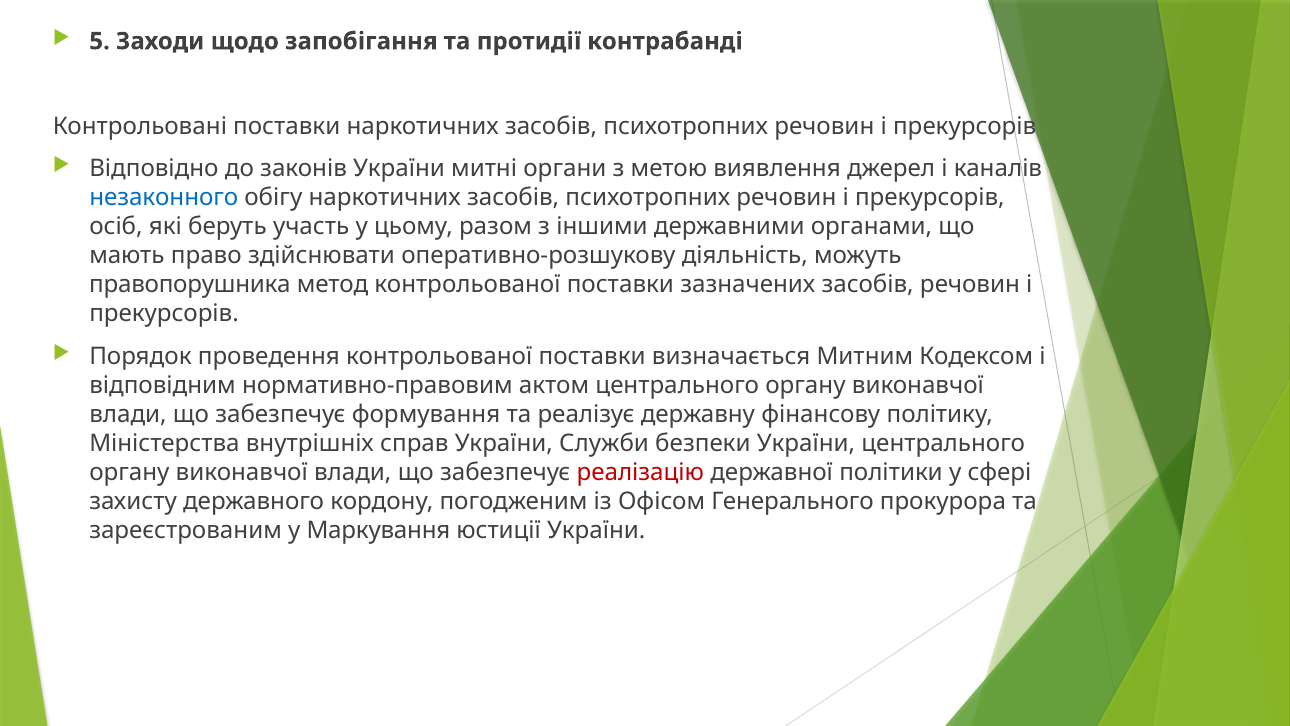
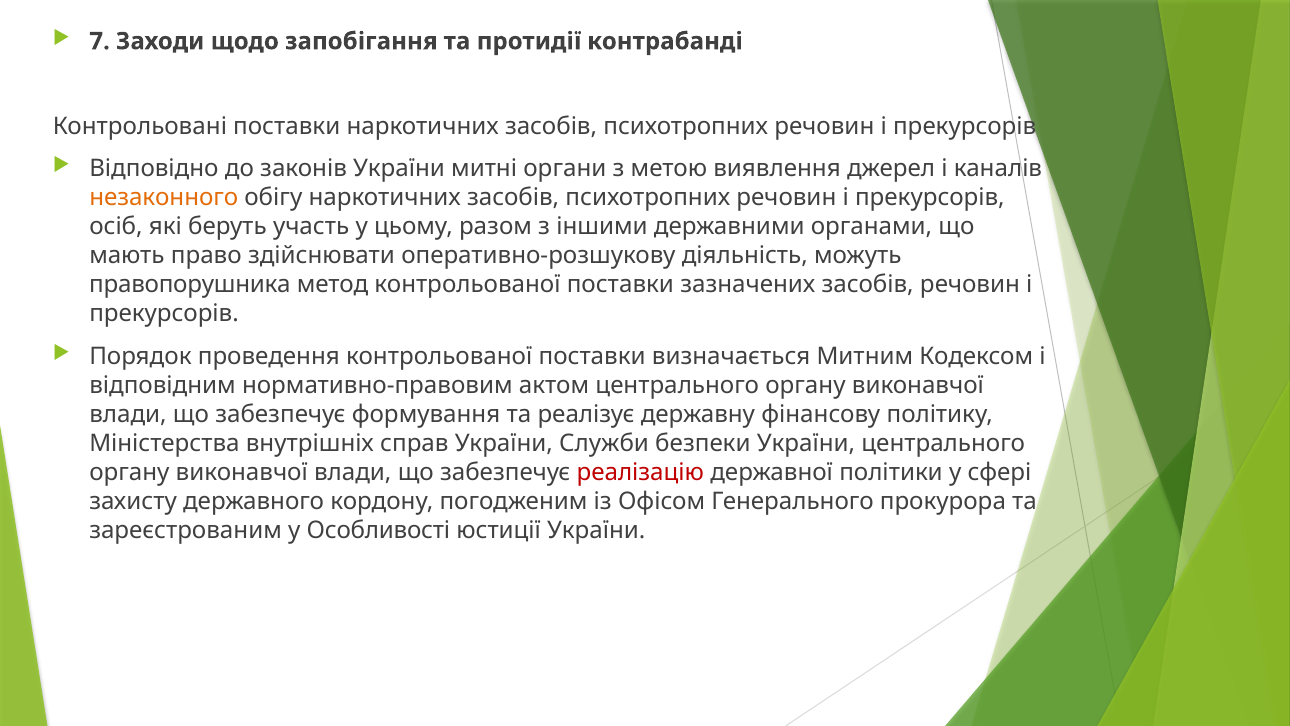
5: 5 -> 7
незаконного colour: blue -> orange
Маркування: Маркування -> Особливості
